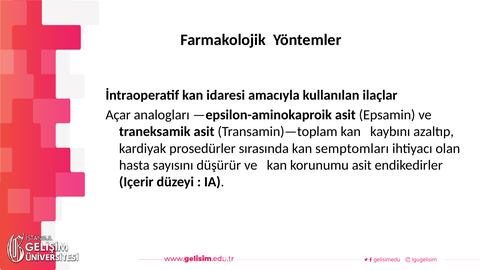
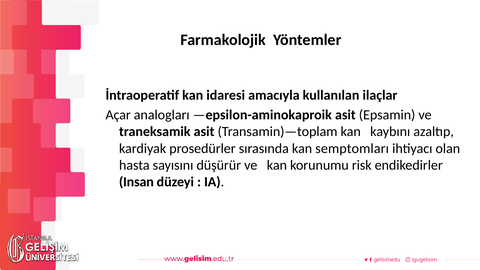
korunumu asit: asit -> risk
Içerir: Içerir -> Insan
